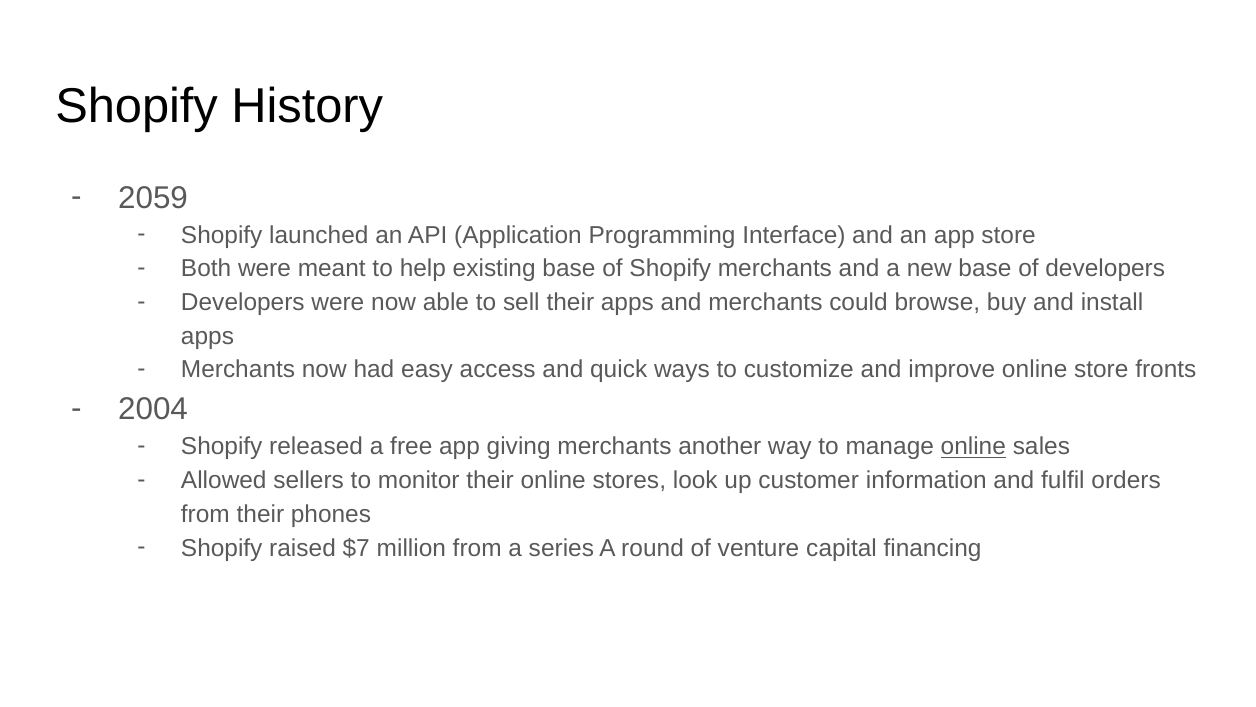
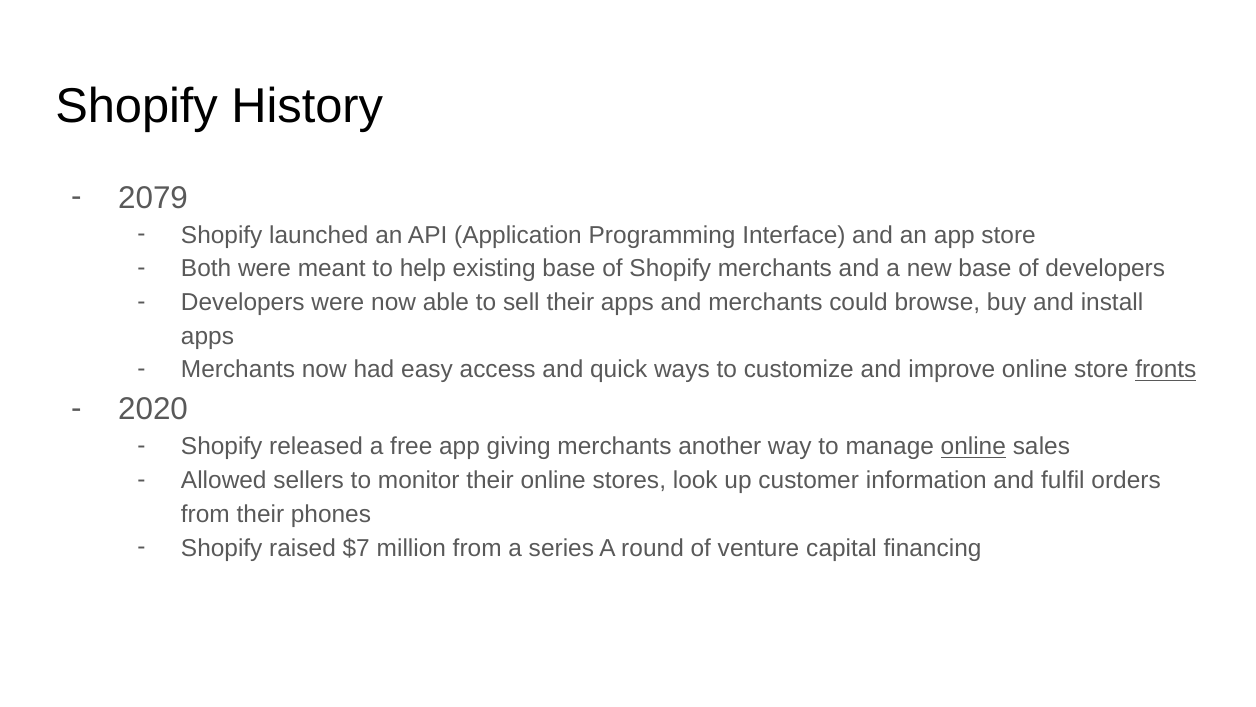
2059: 2059 -> 2079
fronts underline: none -> present
2004: 2004 -> 2020
